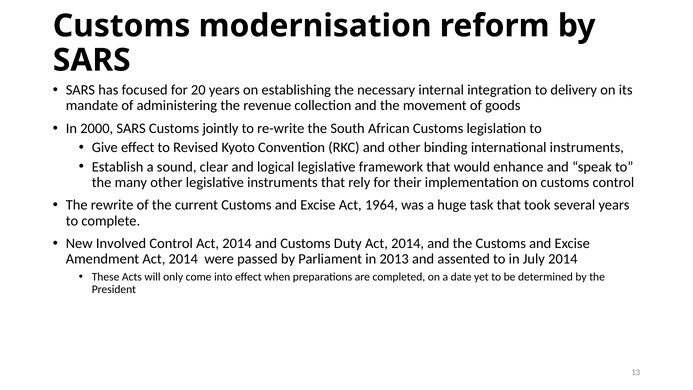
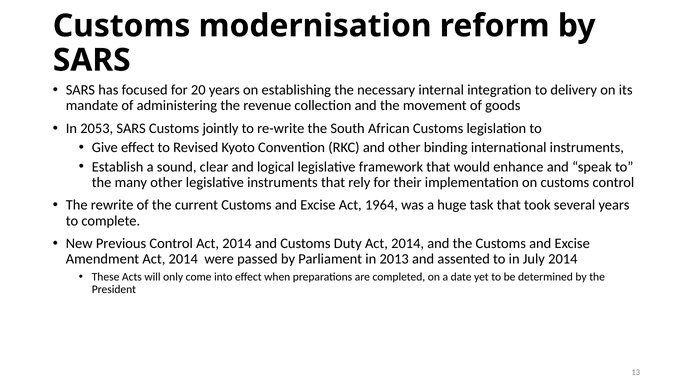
2000: 2000 -> 2053
Involved: Involved -> Previous
